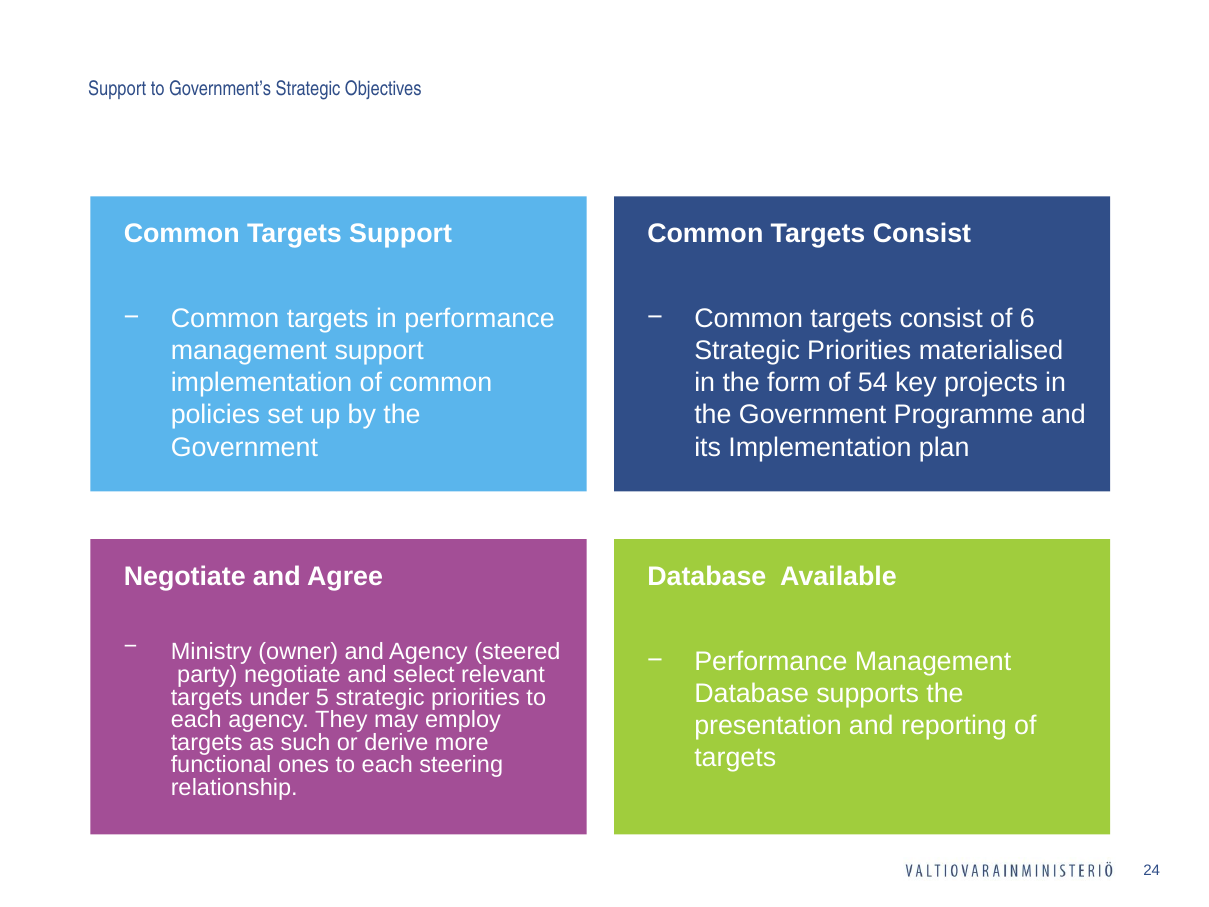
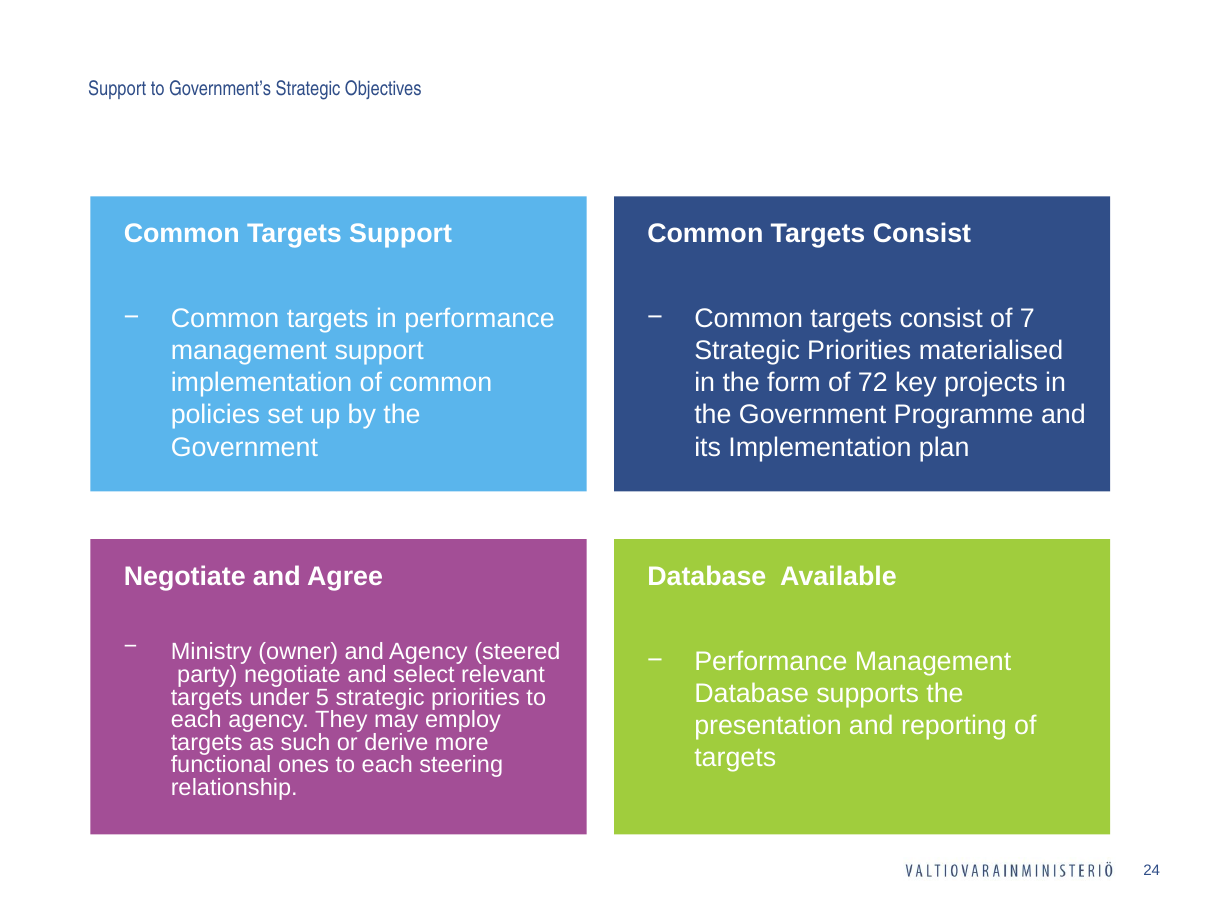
6: 6 -> 7
54: 54 -> 72
